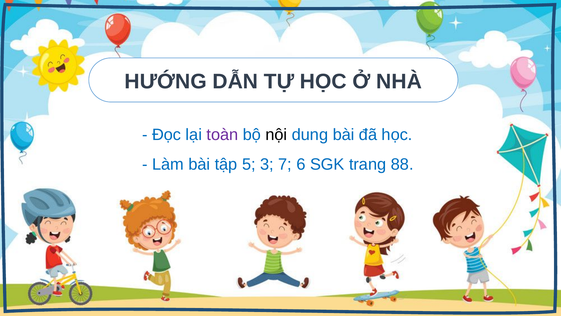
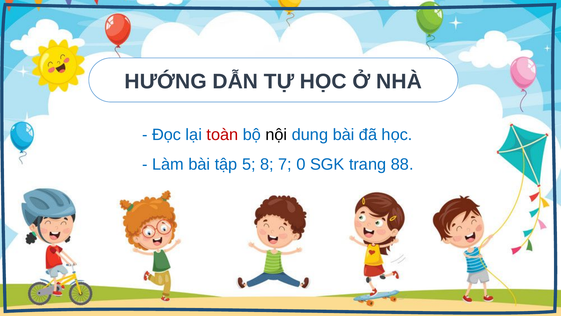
toàn colour: purple -> red
3: 3 -> 8
6: 6 -> 0
